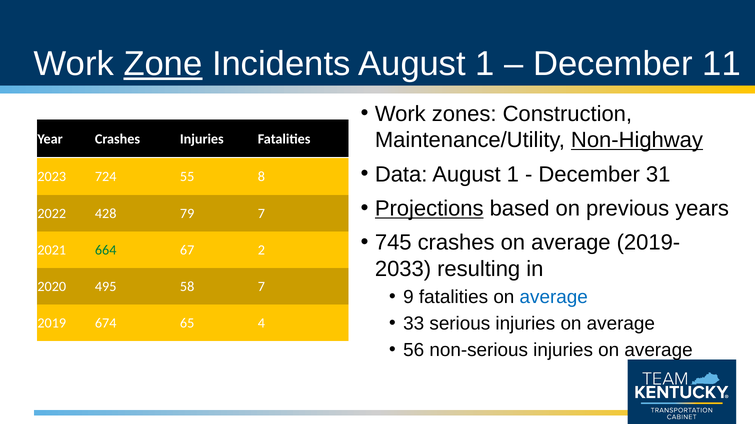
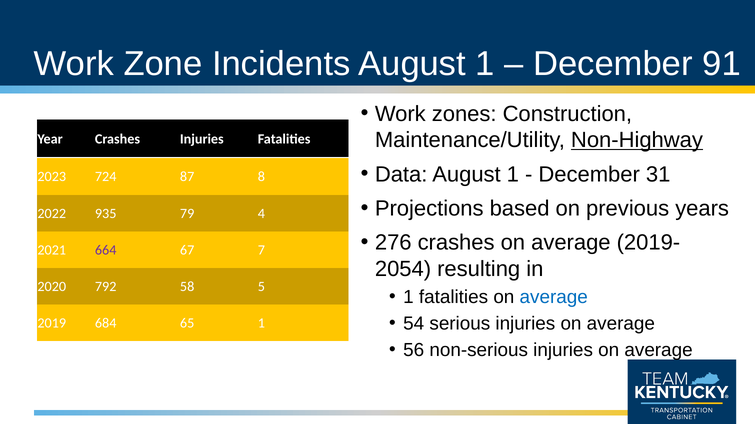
Zone underline: present -> none
11: 11 -> 91
55: 55 -> 87
Projections underline: present -> none
428: 428 -> 935
79 7: 7 -> 4
745: 745 -> 276
664 colour: green -> purple
2: 2 -> 7
2033: 2033 -> 2054
495: 495 -> 792
58 7: 7 -> 5
9 at (408, 298): 9 -> 1
33: 33 -> 54
674: 674 -> 684
65 4: 4 -> 1
